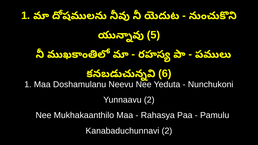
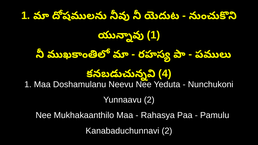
5 at (153, 35): 5 -> 1
6: 6 -> 4
